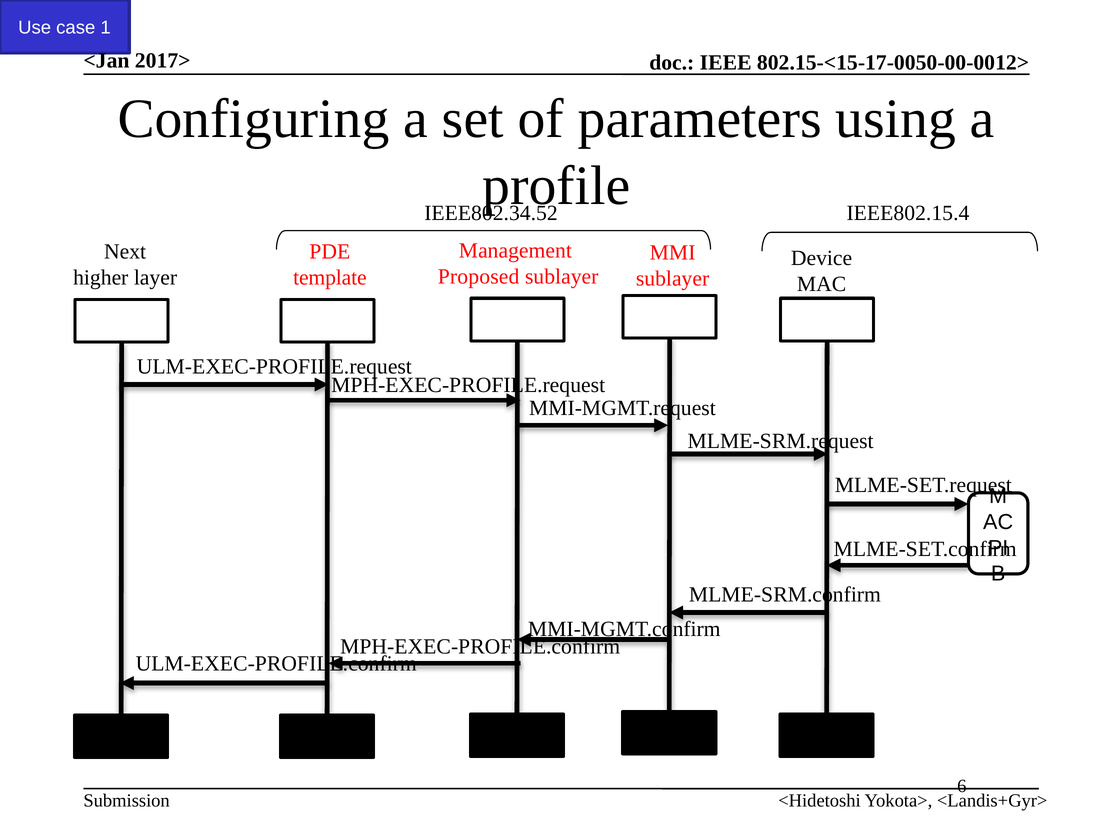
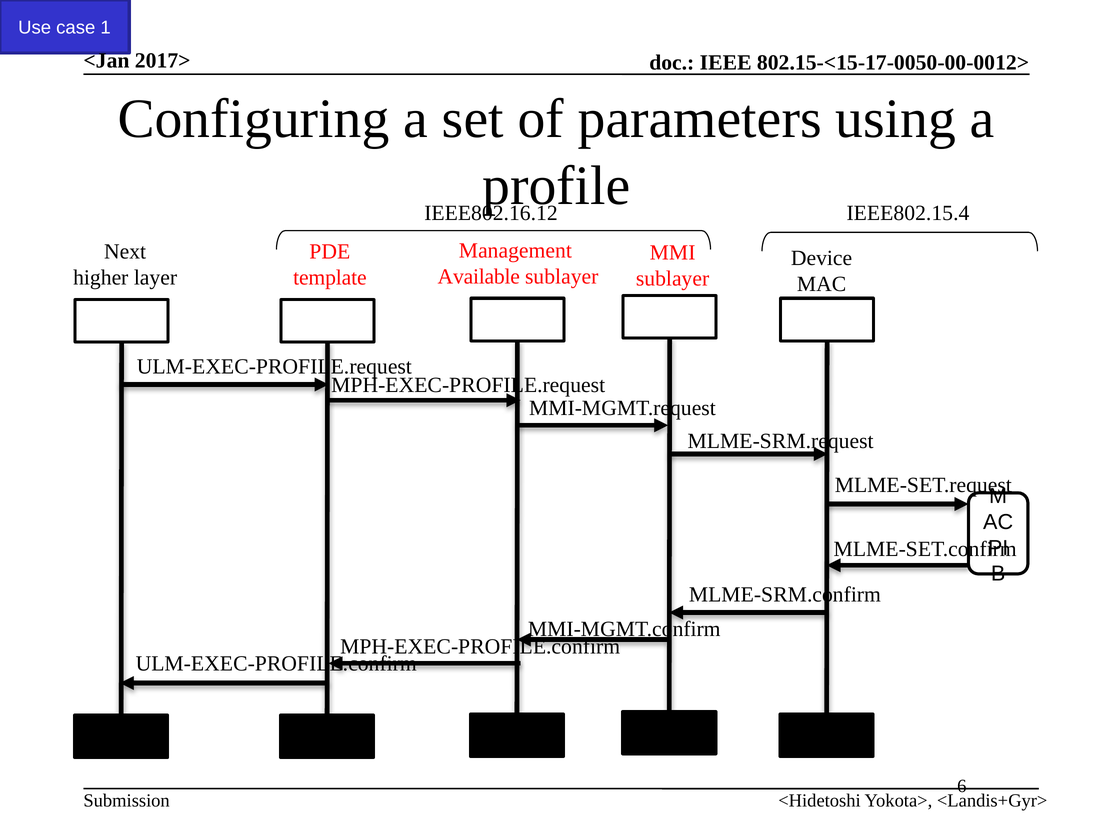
IEEE802.34.52: IEEE802.34.52 -> IEEE802.16.12
Proposed: Proposed -> Available
